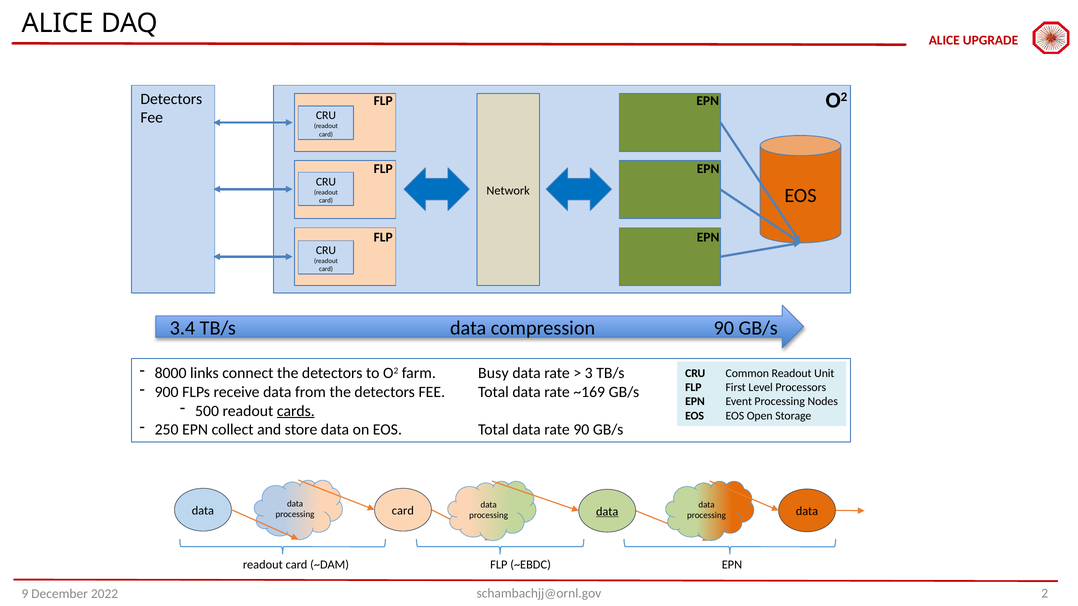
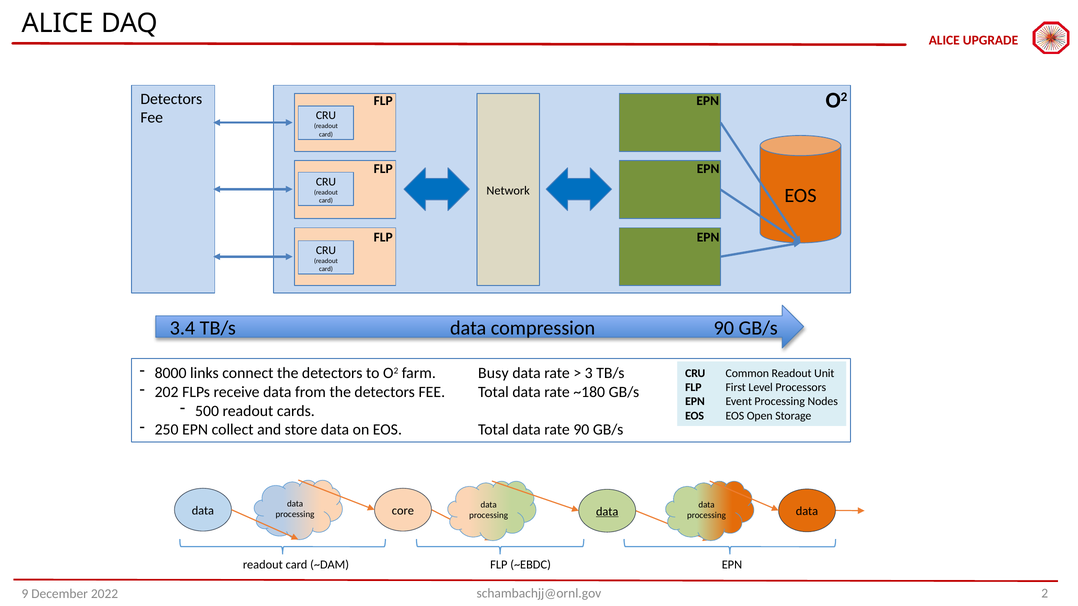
900: 900 -> 202
~169: ~169 -> ~180
cards underline: present -> none
data card: card -> core
